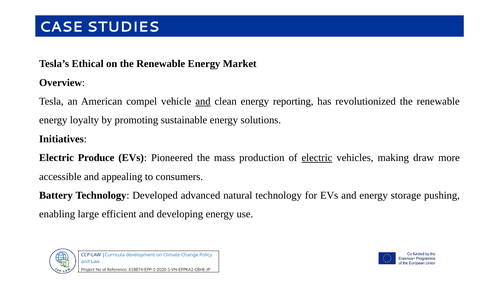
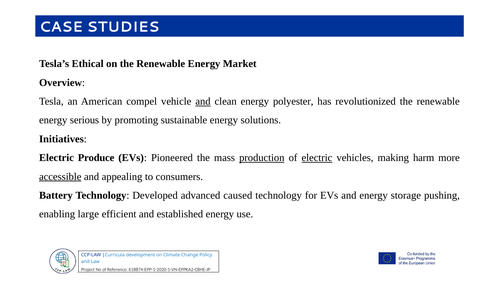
reporting: reporting -> polyester
loyalty: loyalty -> serious
production underline: none -> present
draw: draw -> harm
accessible underline: none -> present
natural: natural -> caused
developing: developing -> established
